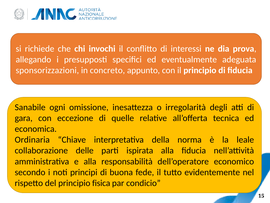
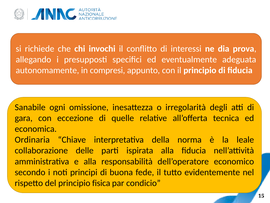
sponsorizzazioni: sponsorizzazioni -> autonomamente
concreto: concreto -> compresi
